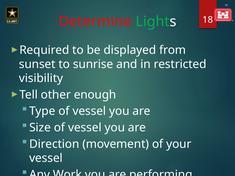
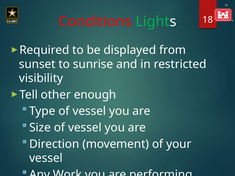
Determine: Determine -> Conditions
